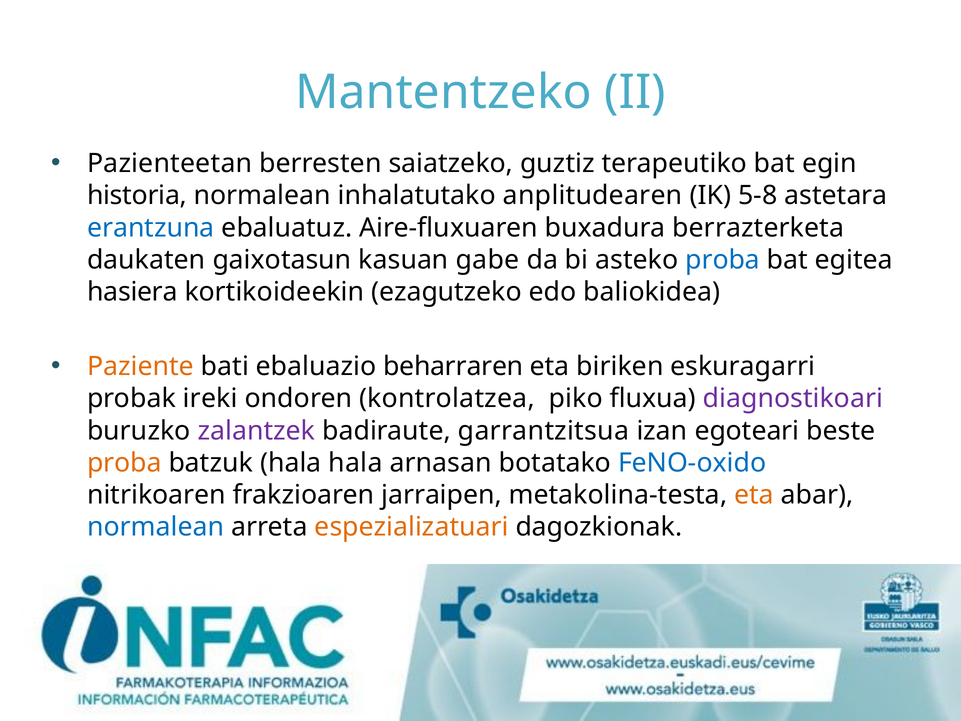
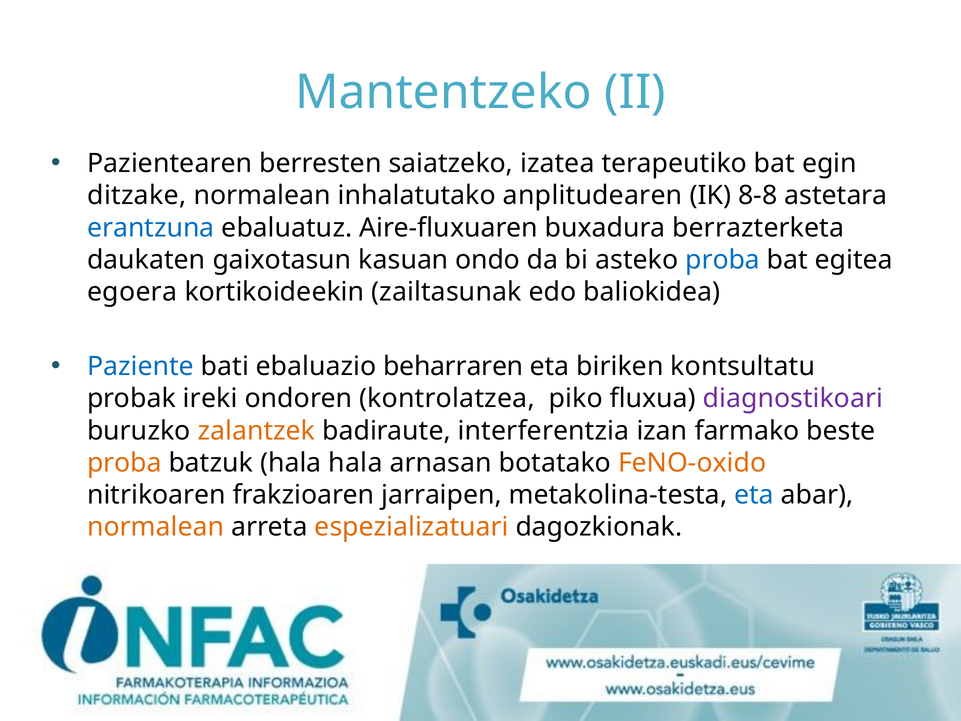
Pazienteetan: Pazienteetan -> Pazientearen
guztiz: guztiz -> izatea
historia: historia -> ditzake
5-8: 5-8 -> 8-8
gabe: gabe -> ondo
hasiera: hasiera -> egoera
ezagutzeko: ezagutzeko -> zailtasunak
Paziente colour: orange -> blue
eskuragarri: eskuragarri -> kontsultatu
zalantzek colour: purple -> orange
garrantzitsua: garrantzitsua -> interferentzia
egoteari: egoteari -> farmako
FeNO-oxido colour: blue -> orange
eta at (754, 495) colour: orange -> blue
normalean at (156, 527) colour: blue -> orange
